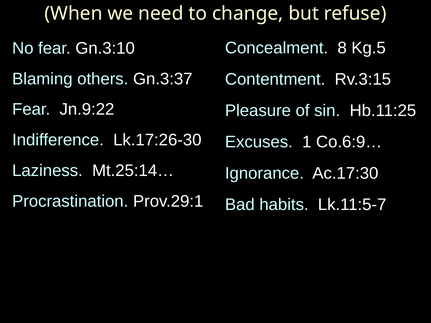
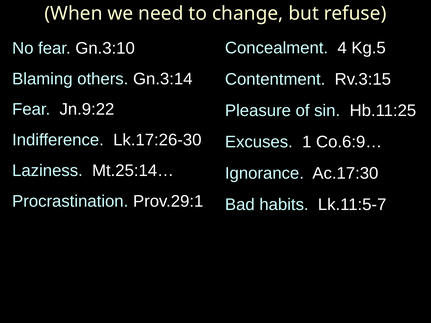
8: 8 -> 4
Gn.3:37: Gn.3:37 -> Gn.3:14
